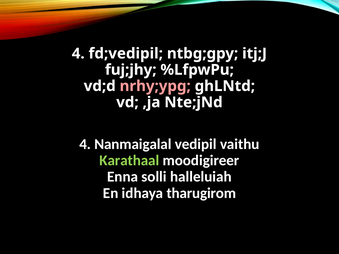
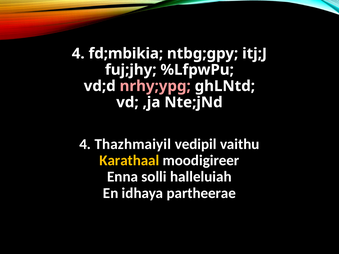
fd;vedipil: fd;vedipil -> fd;mbikia
Nanmaigalal: Nanmaigalal -> Thazhmaiyil
Karathaal colour: light green -> yellow
tharugirom: tharugirom -> partheerae
